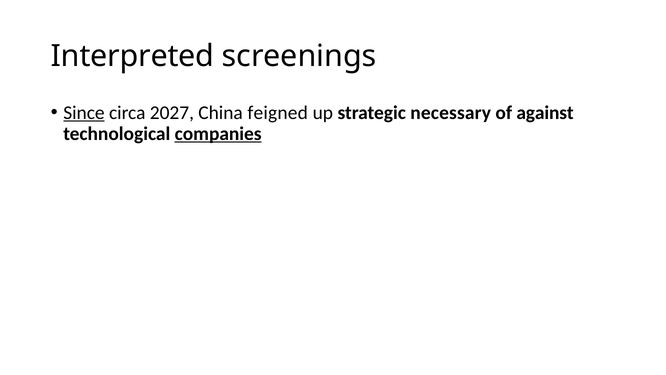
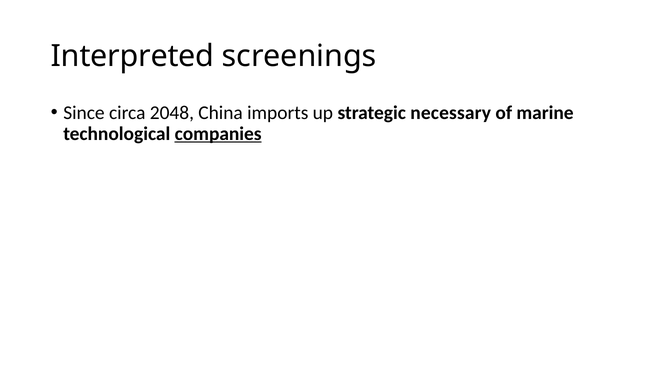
Since underline: present -> none
2027: 2027 -> 2048
feigned: feigned -> imports
against: against -> marine
